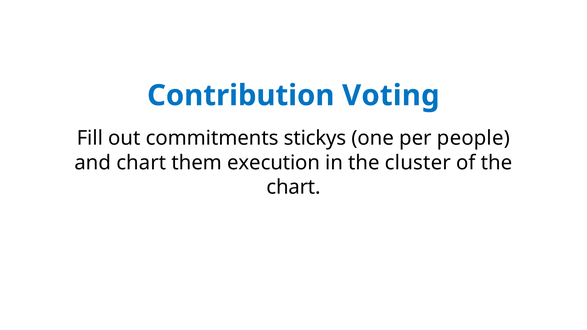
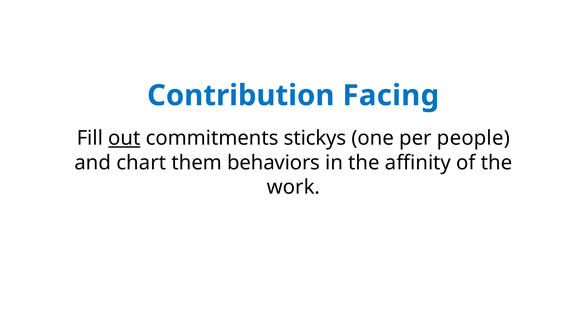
Voting: Voting -> Facing
out underline: none -> present
execution: execution -> behaviors
cluster: cluster -> affinity
chart at (294, 187): chart -> work
